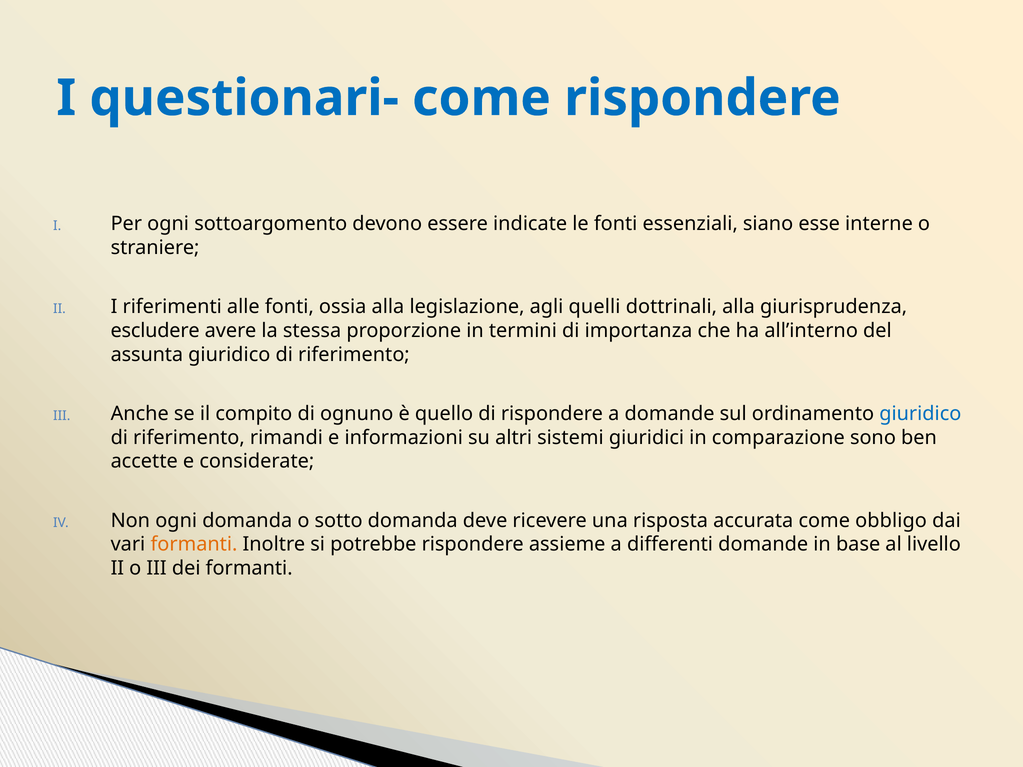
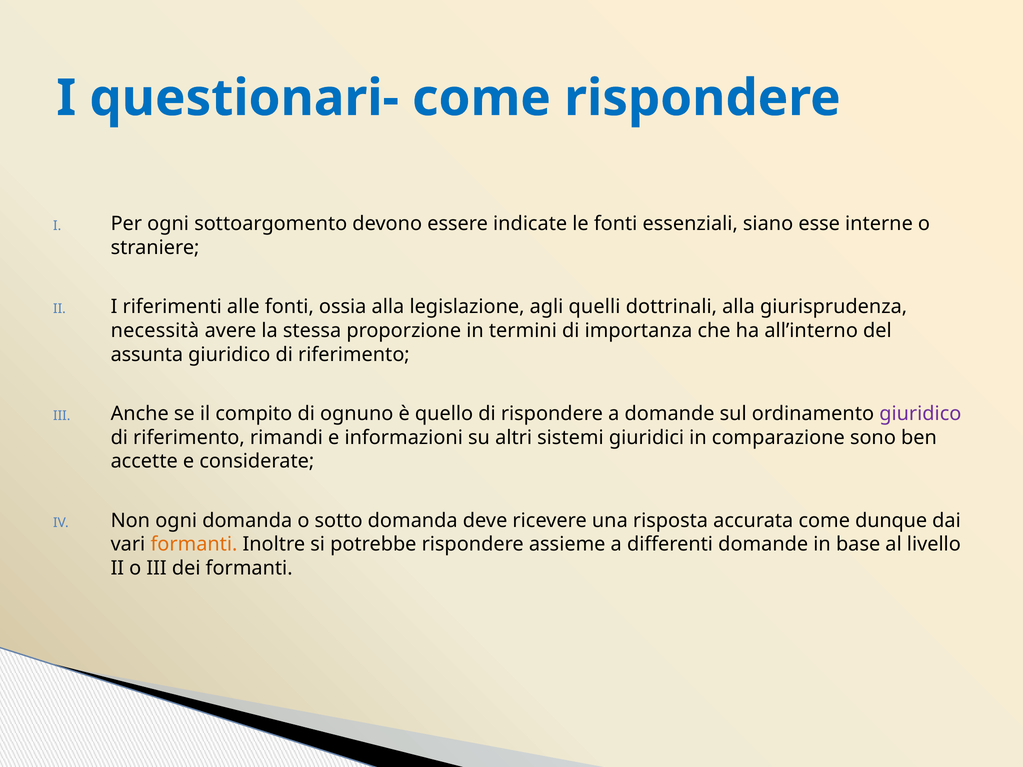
escludere: escludere -> necessità
giuridico at (920, 414) colour: blue -> purple
obbligo: obbligo -> dunque
